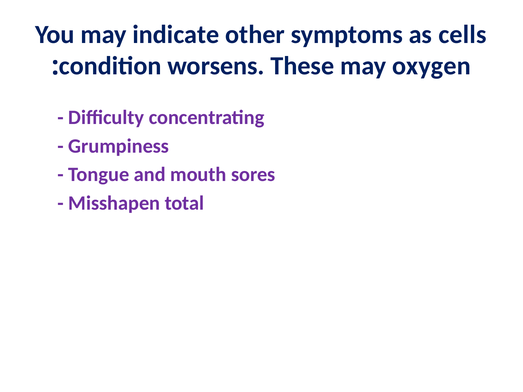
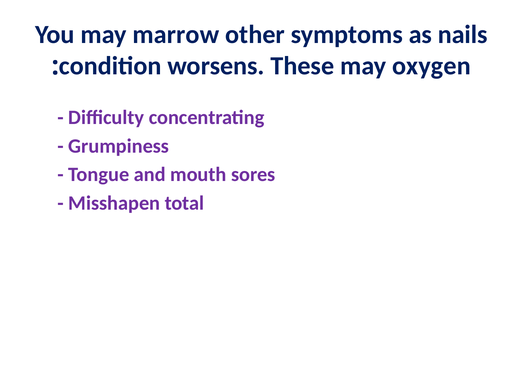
indicate: indicate -> marrow
cells: cells -> nails
